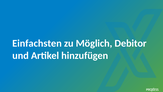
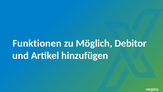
Einfachsten: Einfachsten -> Funktionen
